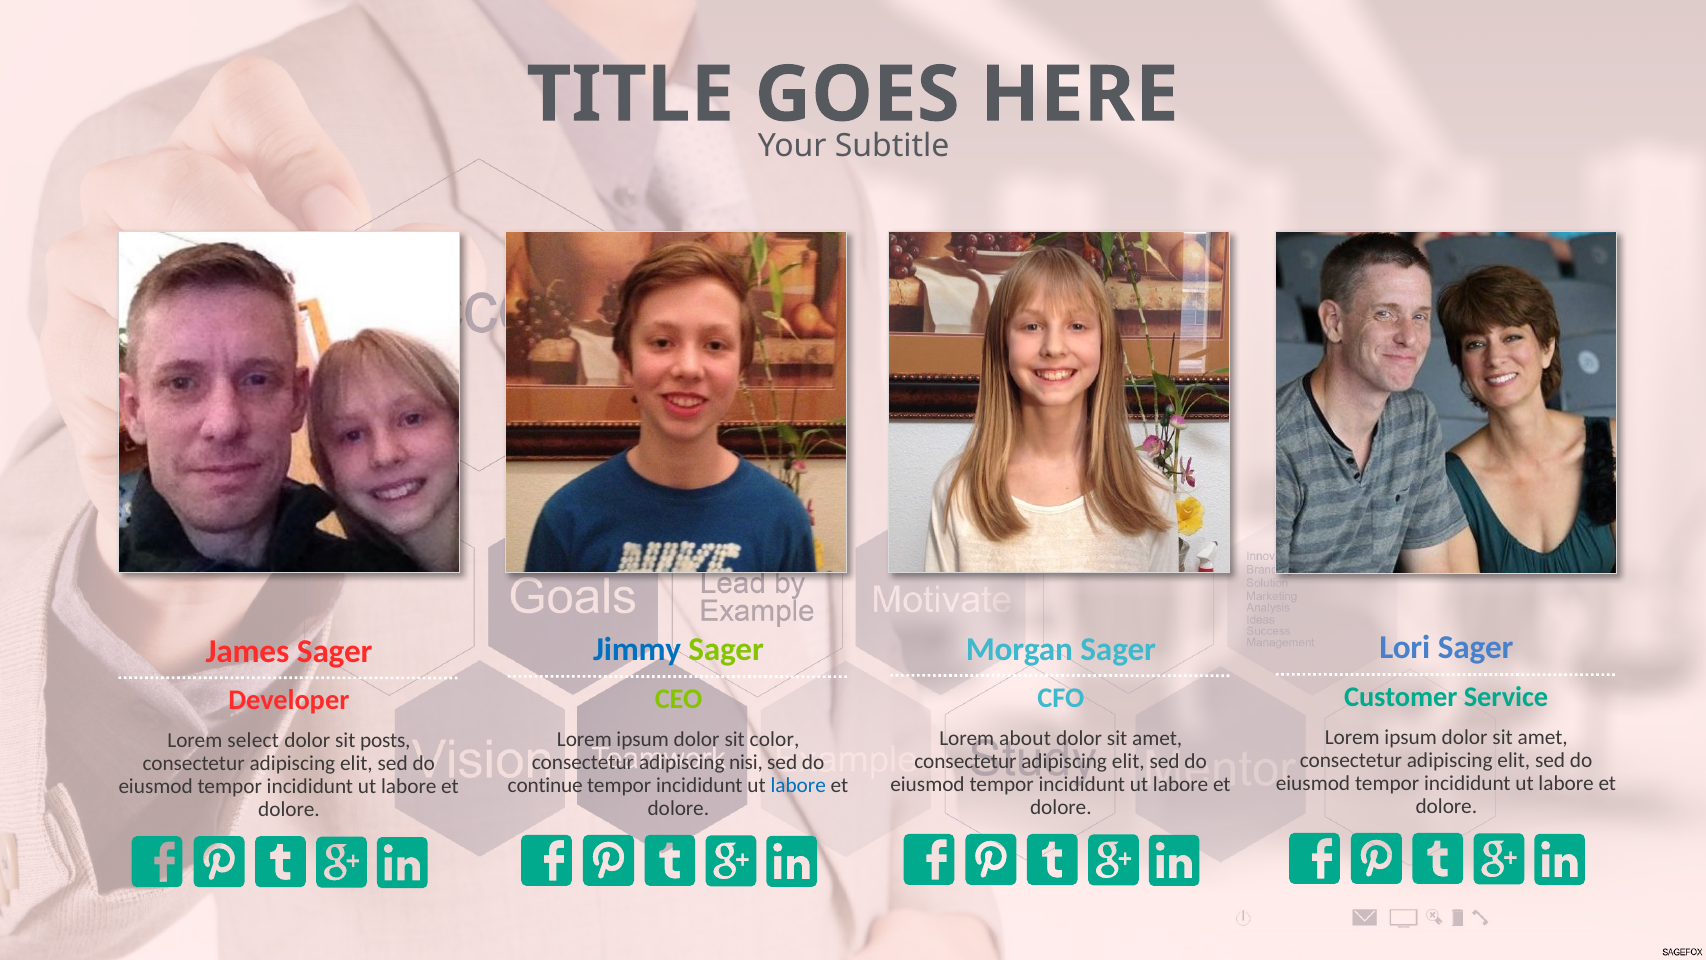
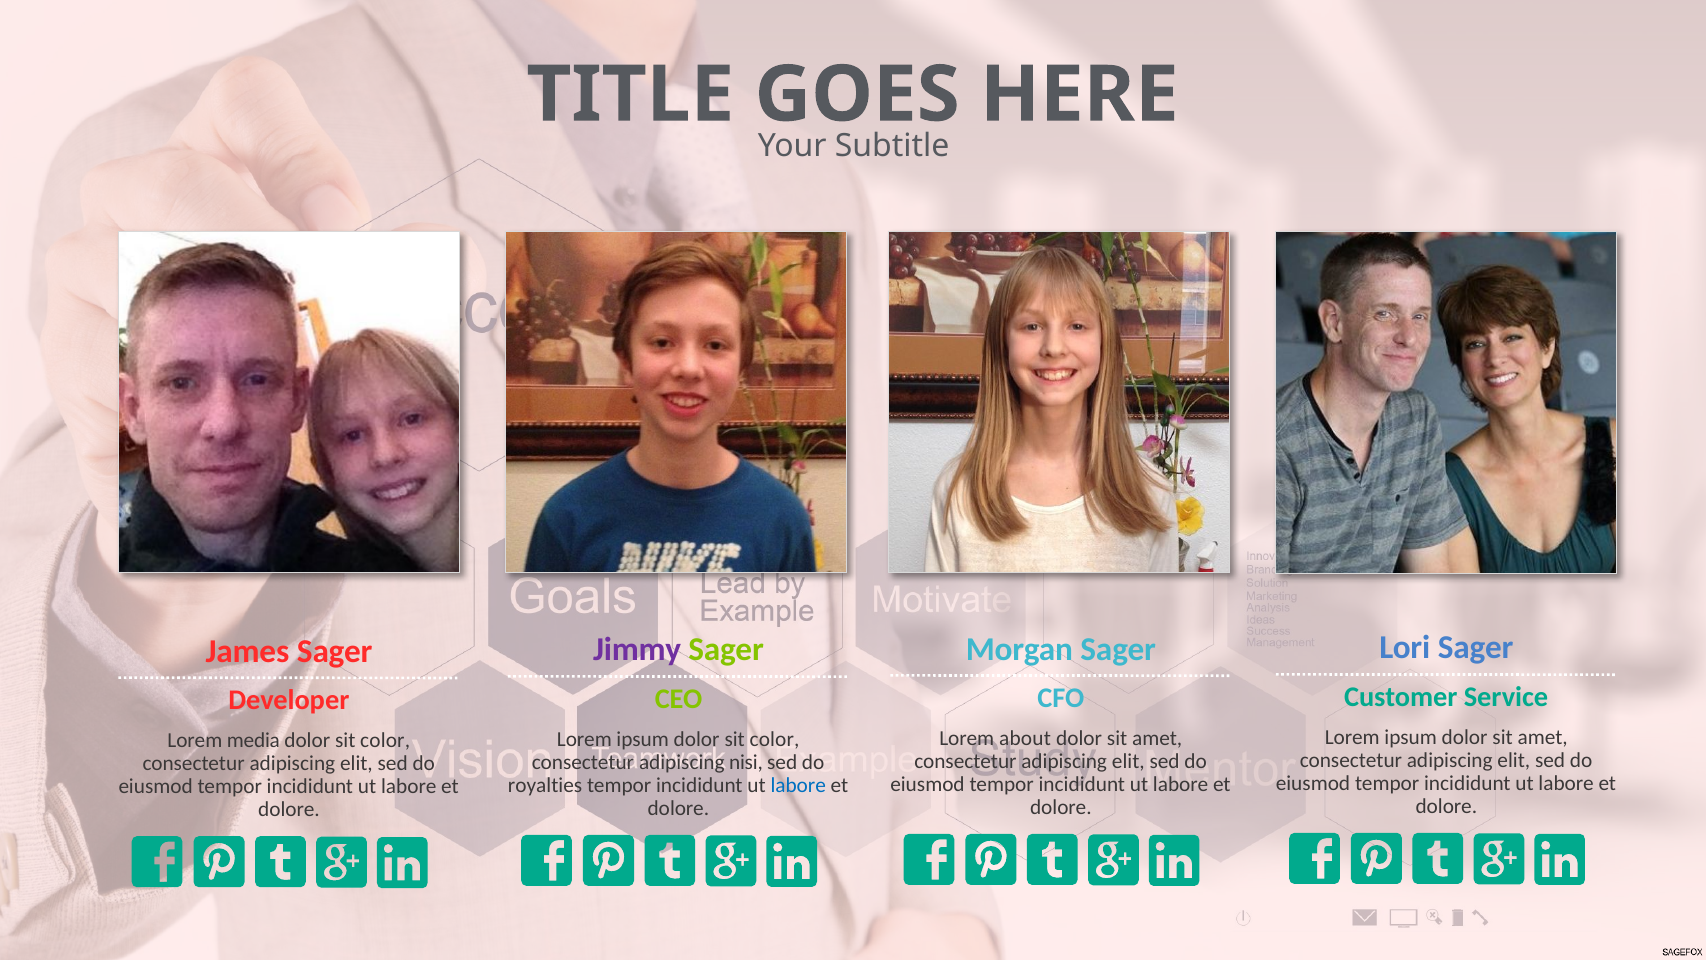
Jimmy colour: blue -> purple
select: select -> media
posts at (385, 740): posts -> color
continue: continue -> royalties
